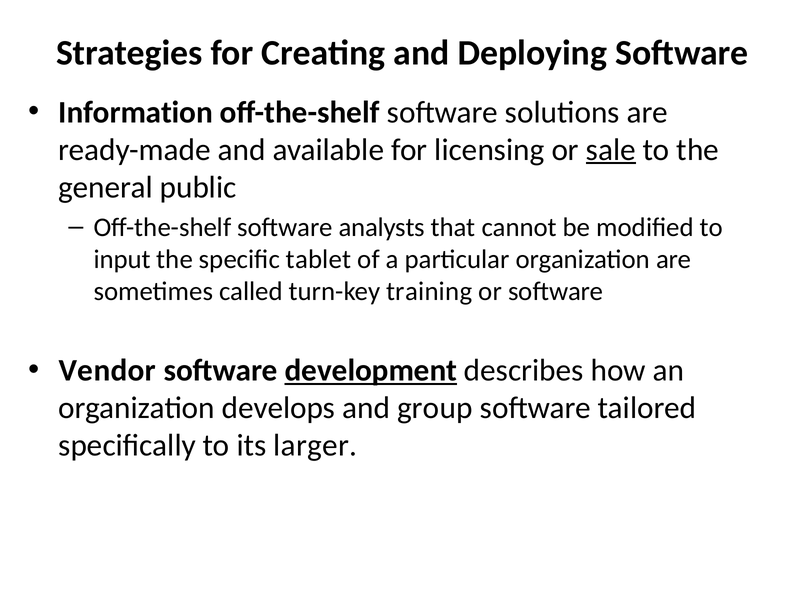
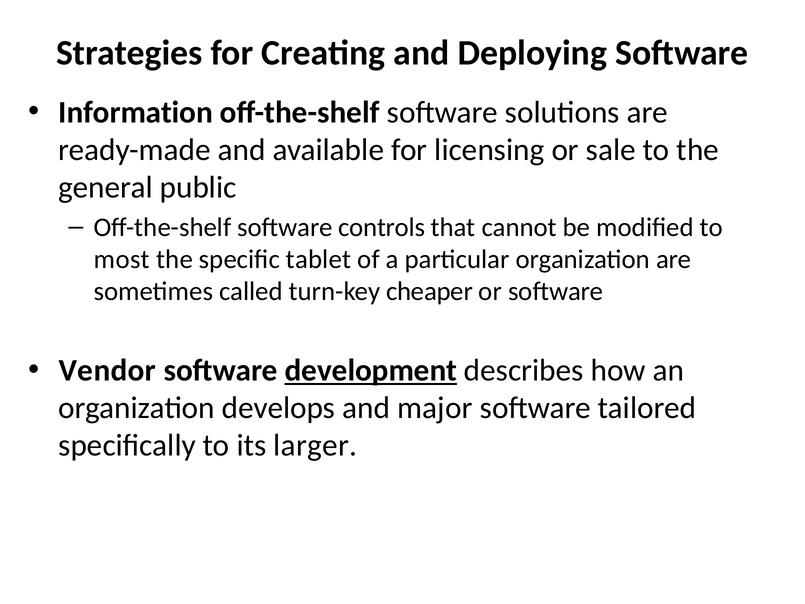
sale underline: present -> none
analysts: analysts -> controls
input: input -> most
training: training -> cheaper
group: group -> major
